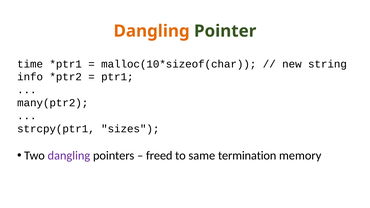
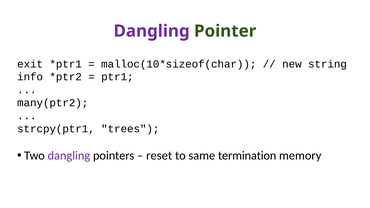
Dangling at (152, 31) colour: orange -> purple
time: time -> exit
sizes: sizes -> trees
freed: freed -> reset
